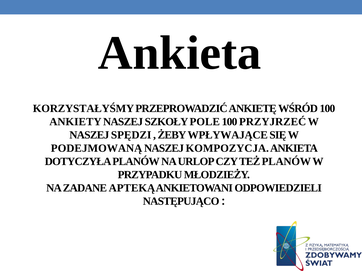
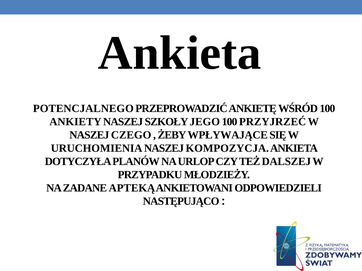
KORZYSTAŁYŚMY: KORZYSTAŁYŚMY -> POTENCJALNEGO
POLE: POLE -> JEGO
SPĘDZI: SPĘDZI -> CZEGO
PODEJMOWANĄ: PODEJMOWANĄ -> URUCHOMIENIA
TEŻ PLANÓW: PLANÓW -> DALSZEJ
